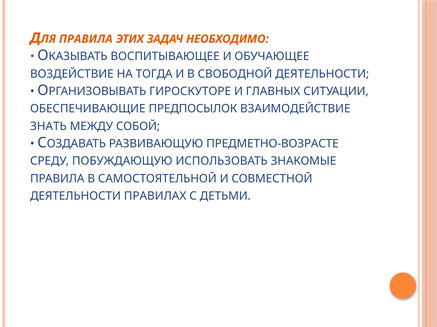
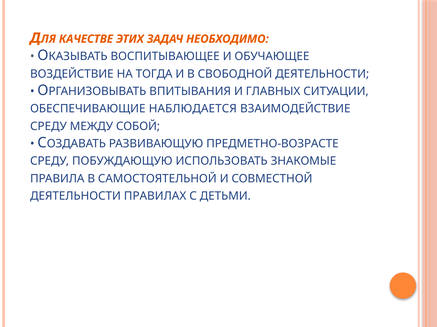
ПРАВИЛА at (86, 39): ПРАВИЛА -> КАЧЕСТВЕ
ГИРОСКУТОРЕ: ГИРОСКУТОРЕ -> ВПИТЫВАНИЯ
ПРЕДПОСЫЛОК: ПРЕДПОСЫЛОК -> НАБЛЮДАЕТСЯ
ЗНАТЬ at (48, 126): ЗНАТЬ -> СРЕДУ
